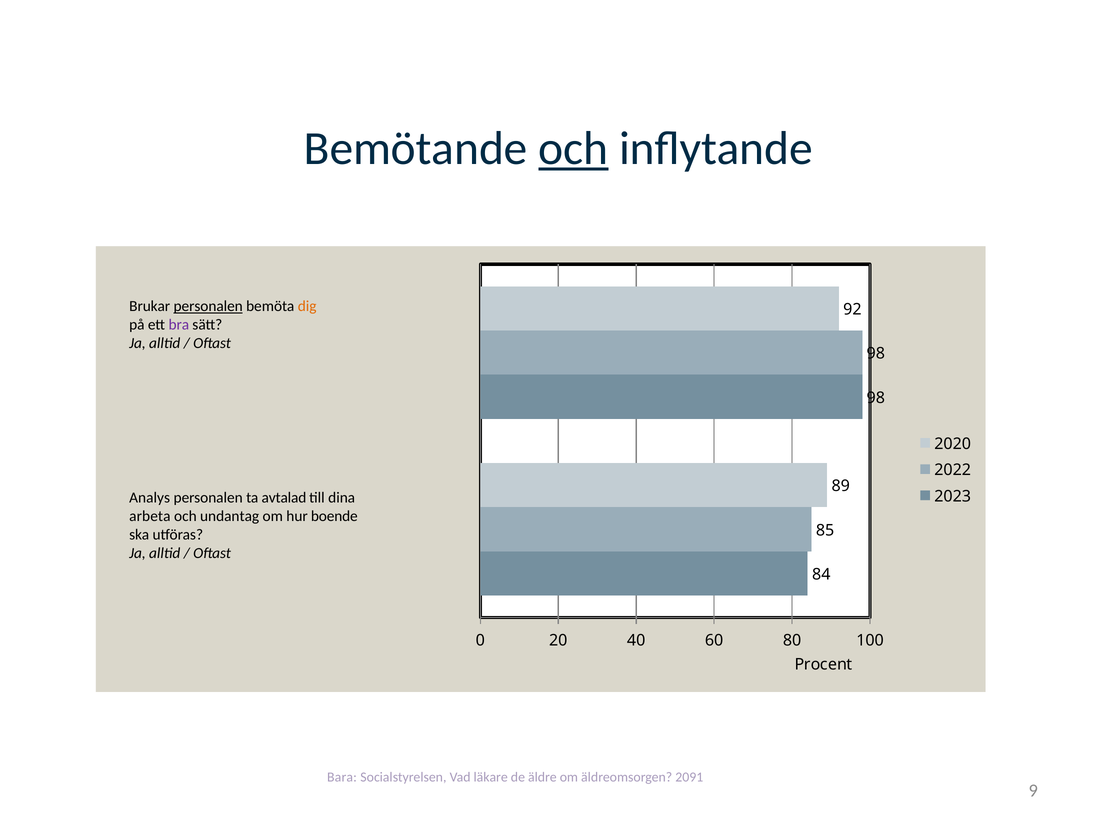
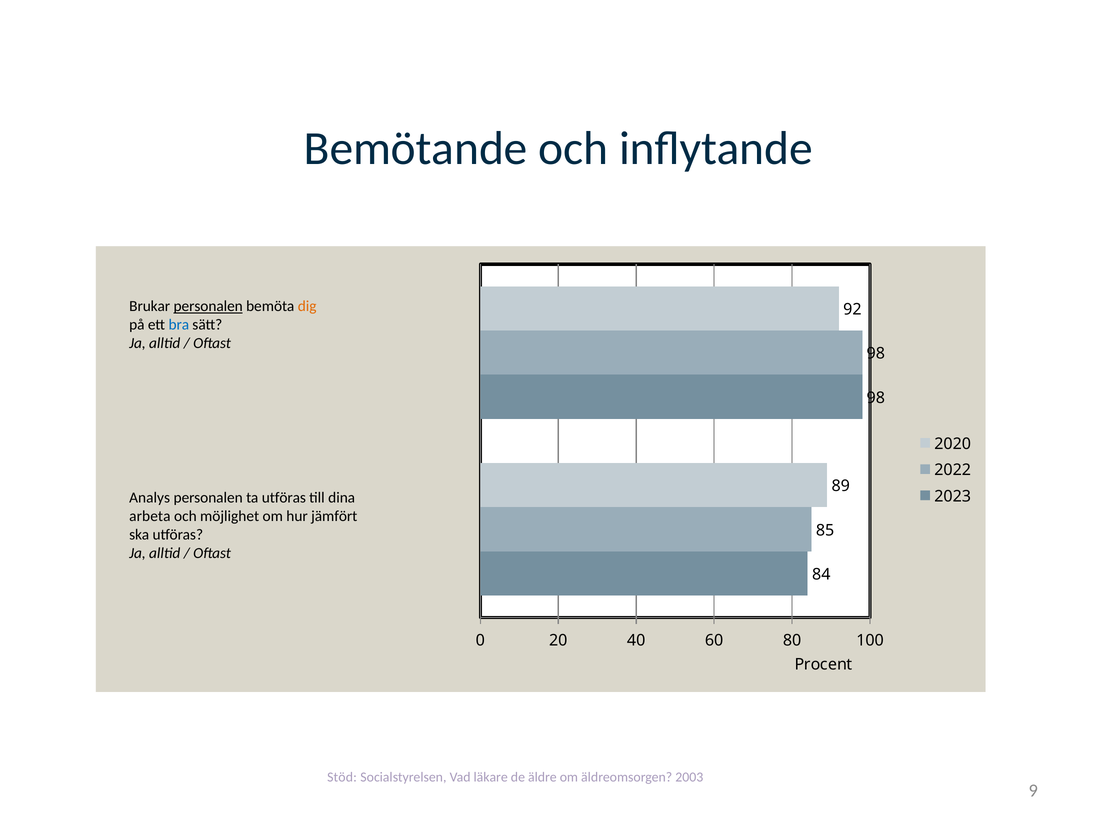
och at (573, 148) underline: present -> none
bra colour: purple -> blue
ta avtalad: avtalad -> utföras
undantag: undantag -> möjlighet
boende: boende -> jämfört
Bara: Bara -> Stöd
2091: 2091 -> 2003
